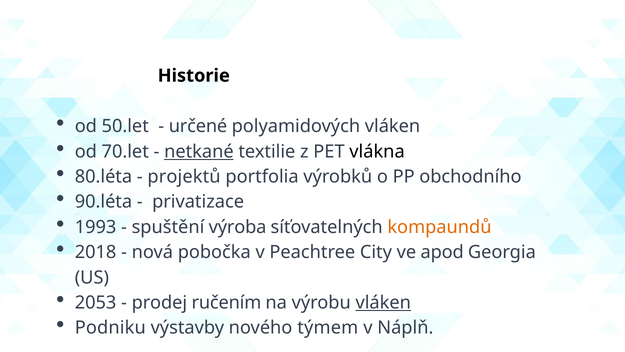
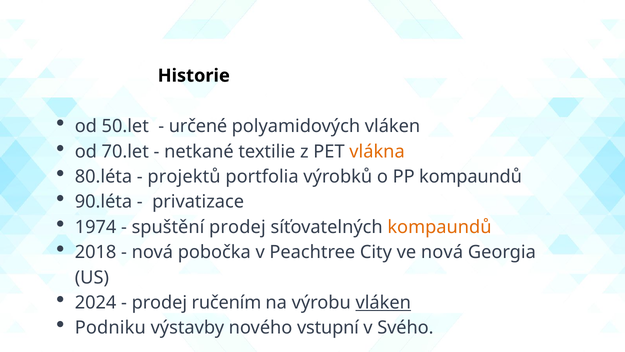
netkané underline: present -> none
vlákna colour: black -> orange
PP obchodního: obchodního -> kompaundů
1993: 1993 -> 1974
spuštění výroba: výroba -> prodej
ve apod: apod -> nová
2053: 2053 -> 2024
týmem: týmem -> vstupní
Náplň: Náplň -> Svého
